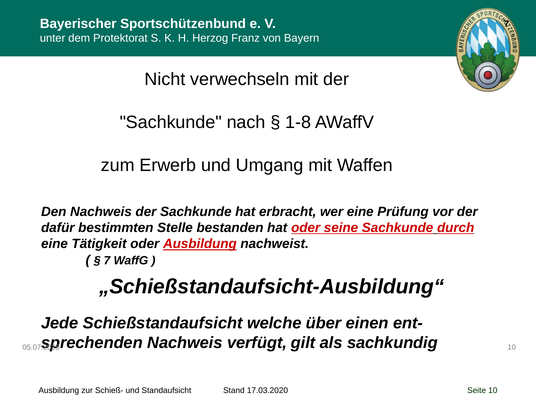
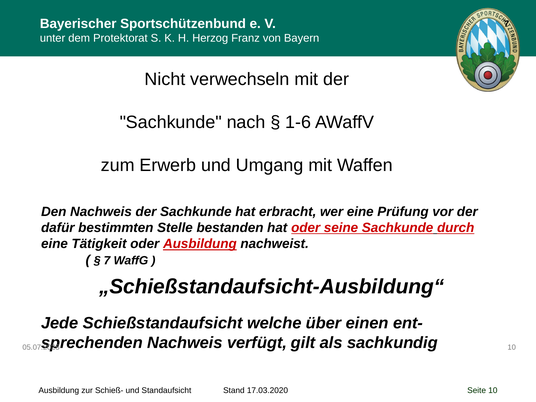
1-8: 1-8 -> 1-6
